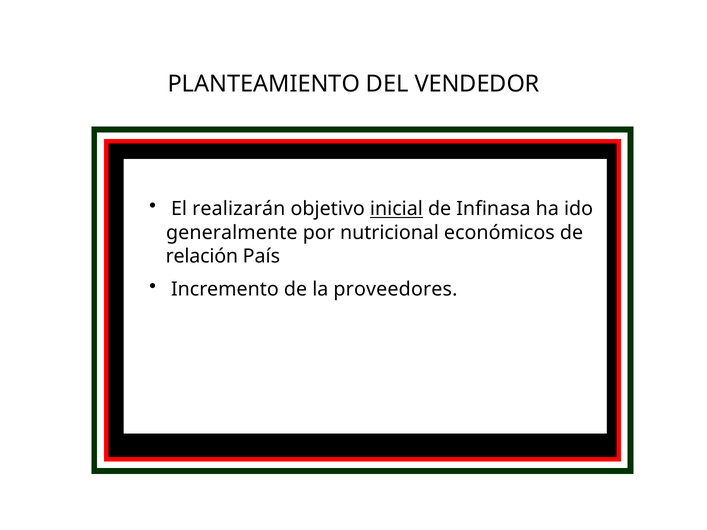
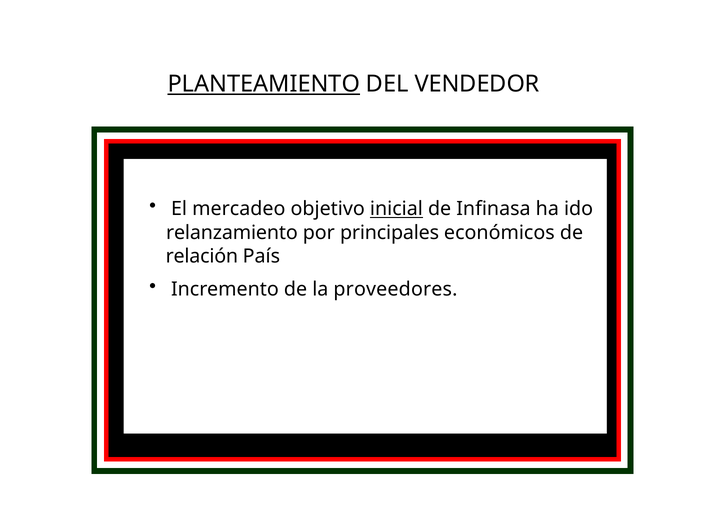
PLANTEAMIENTO underline: none -> present
realizarán: realizarán -> mercadeo
generalmente: generalmente -> relanzamiento
nutricional: nutricional -> principales
